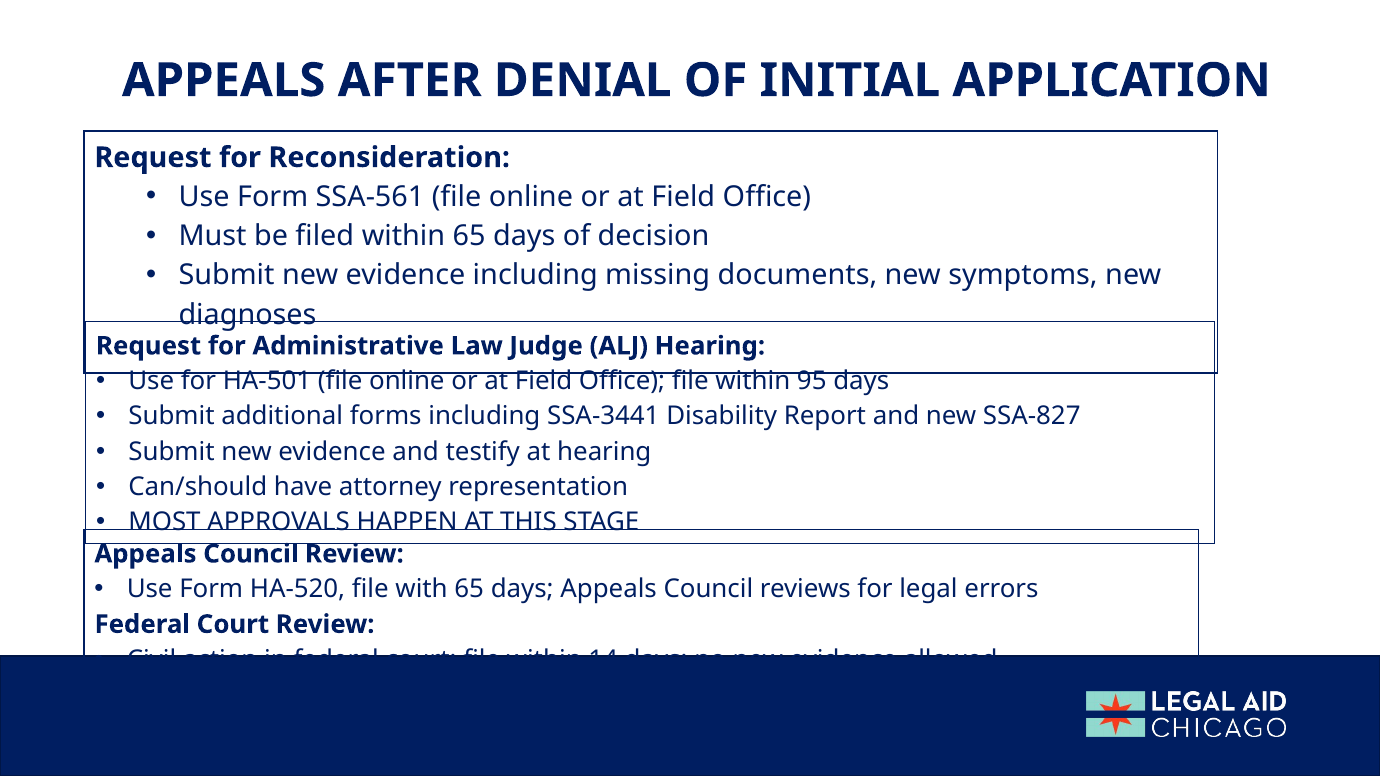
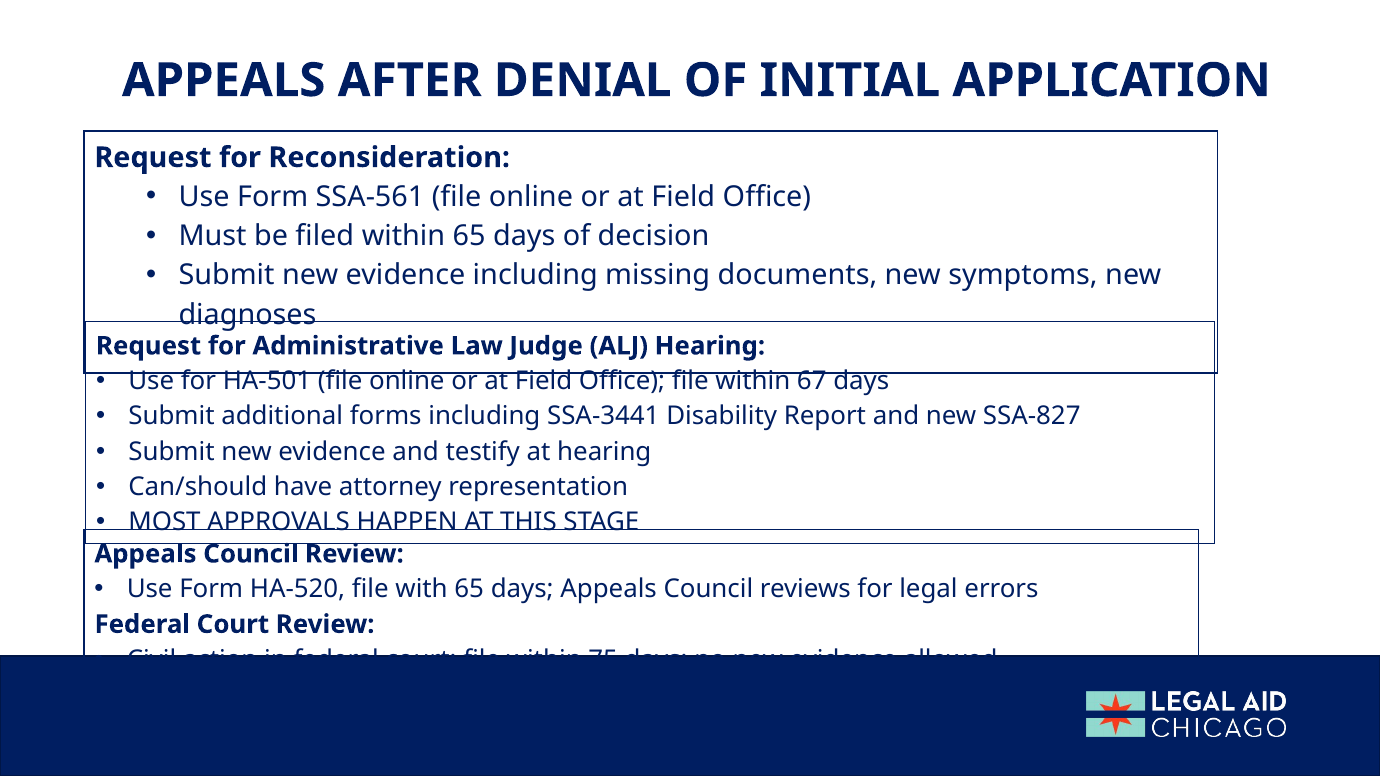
95: 95 -> 67
14: 14 -> 75
